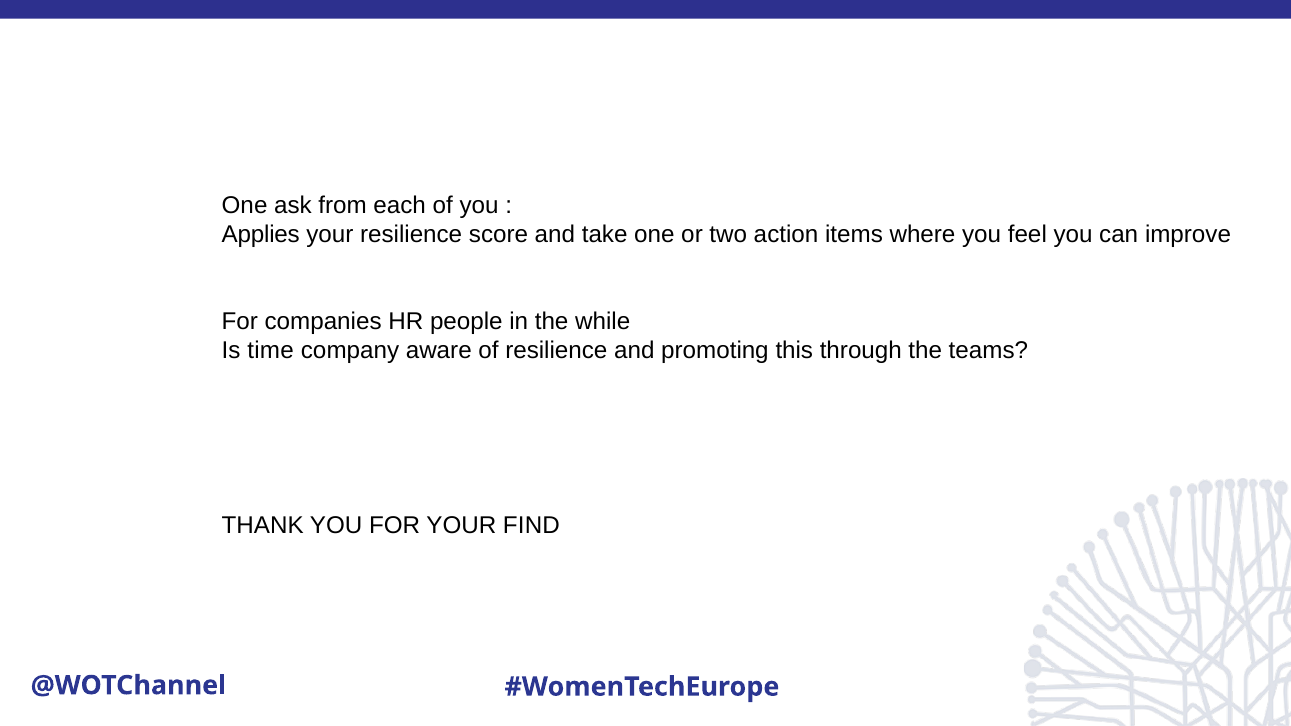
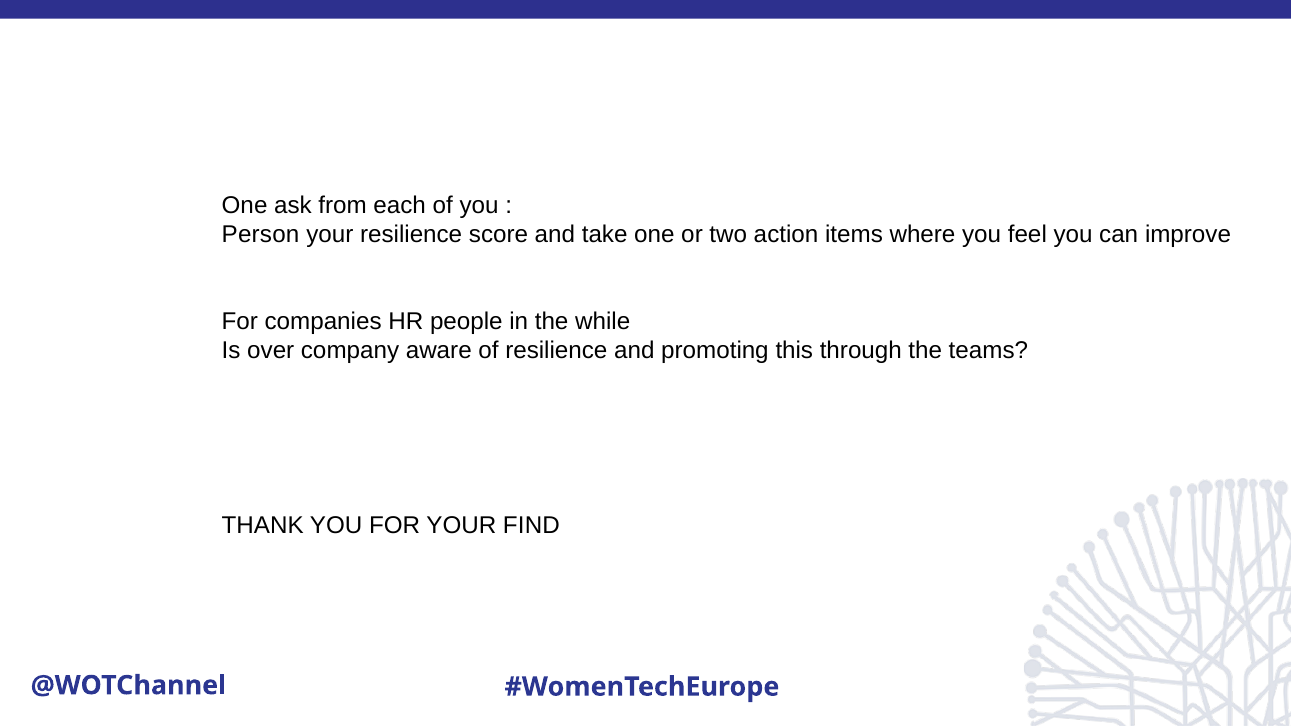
Applies: Applies -> Person
time: time -> over
